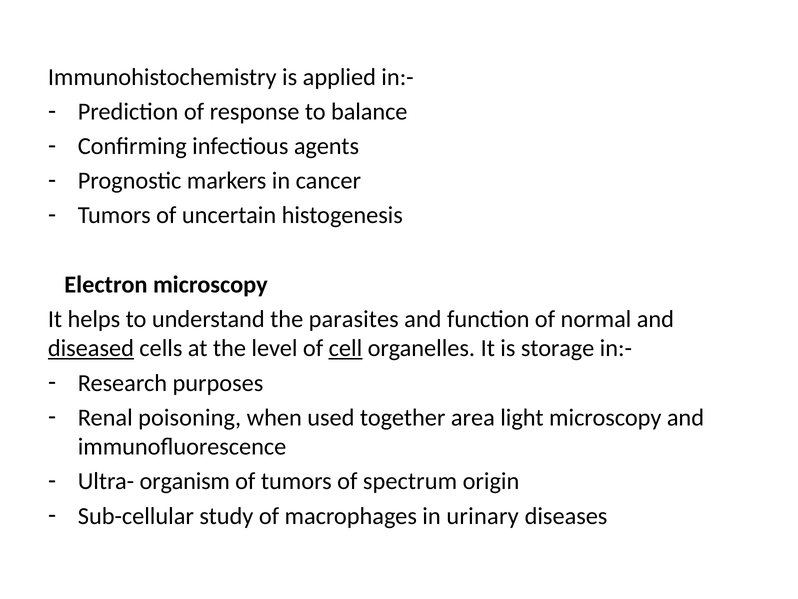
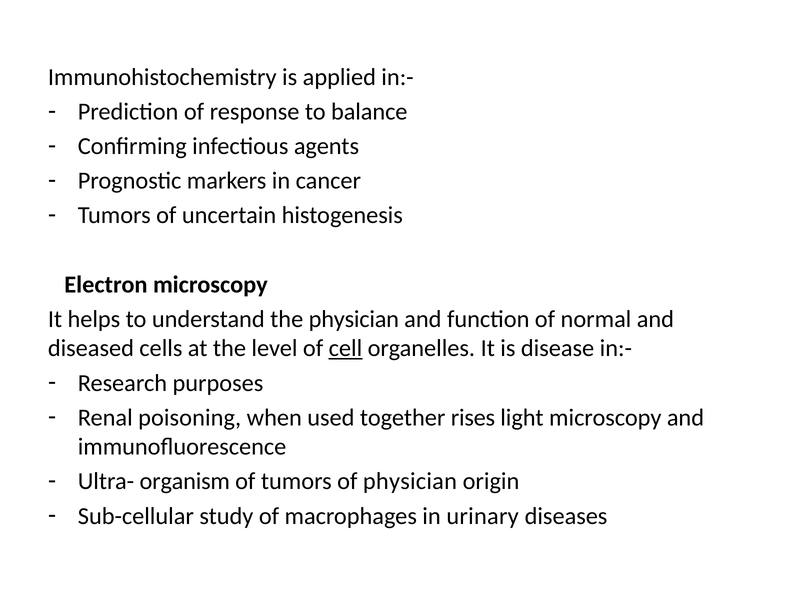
the parasites: parasites -> physician
diseased underline: present -> none
storage: storage -> disease
area: area -> rises
of spectrum: spectrum -> physician
